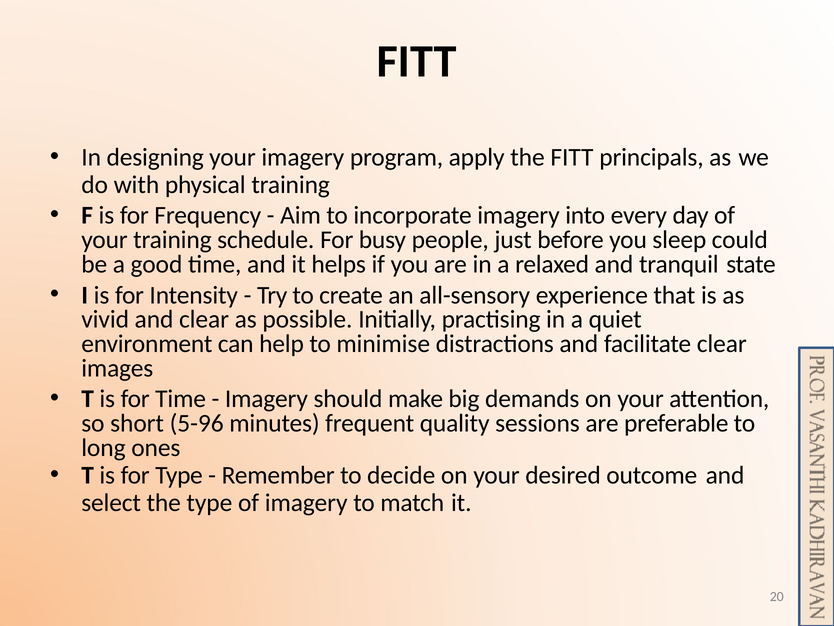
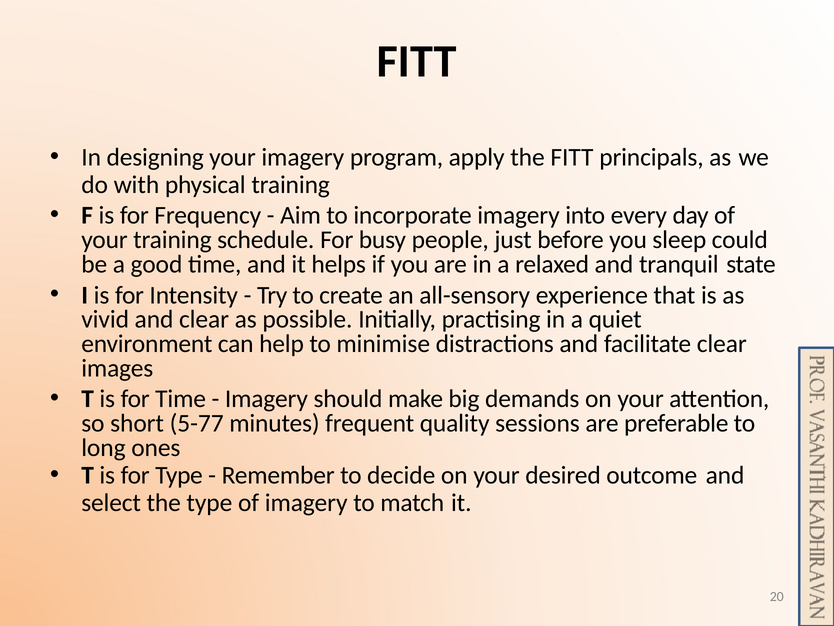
5-96: 5-96 -> 5-77
